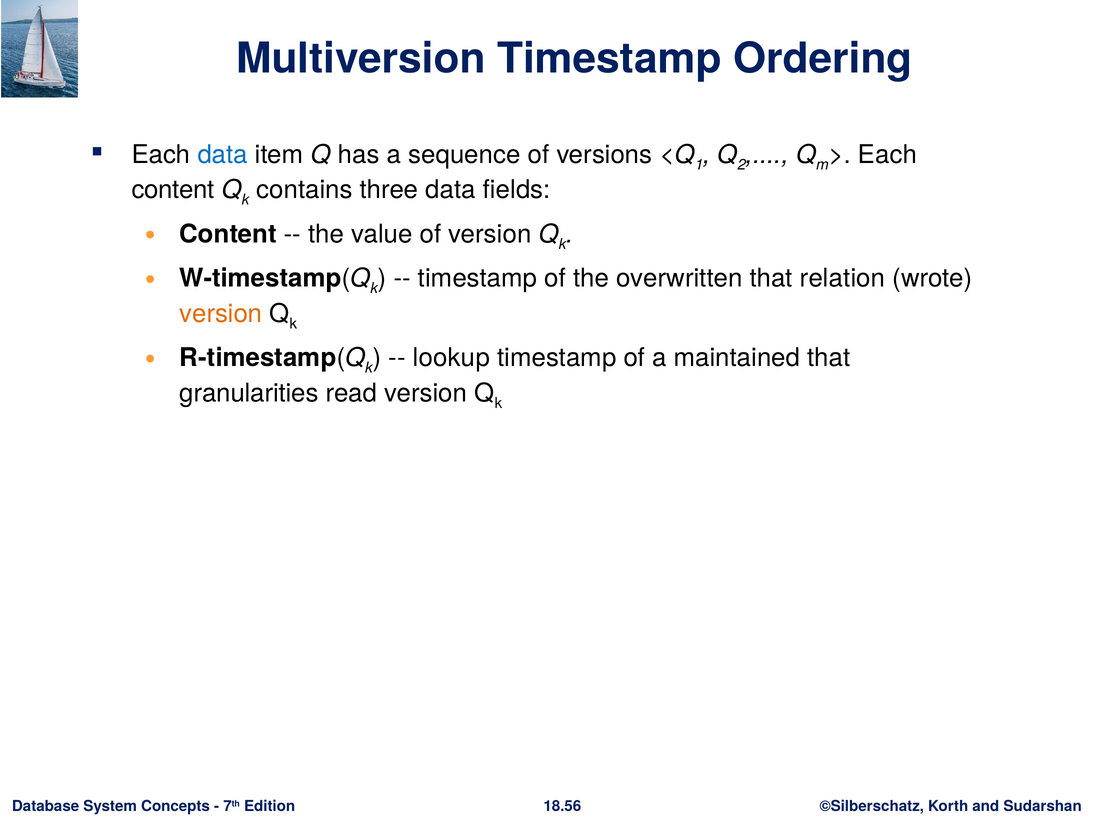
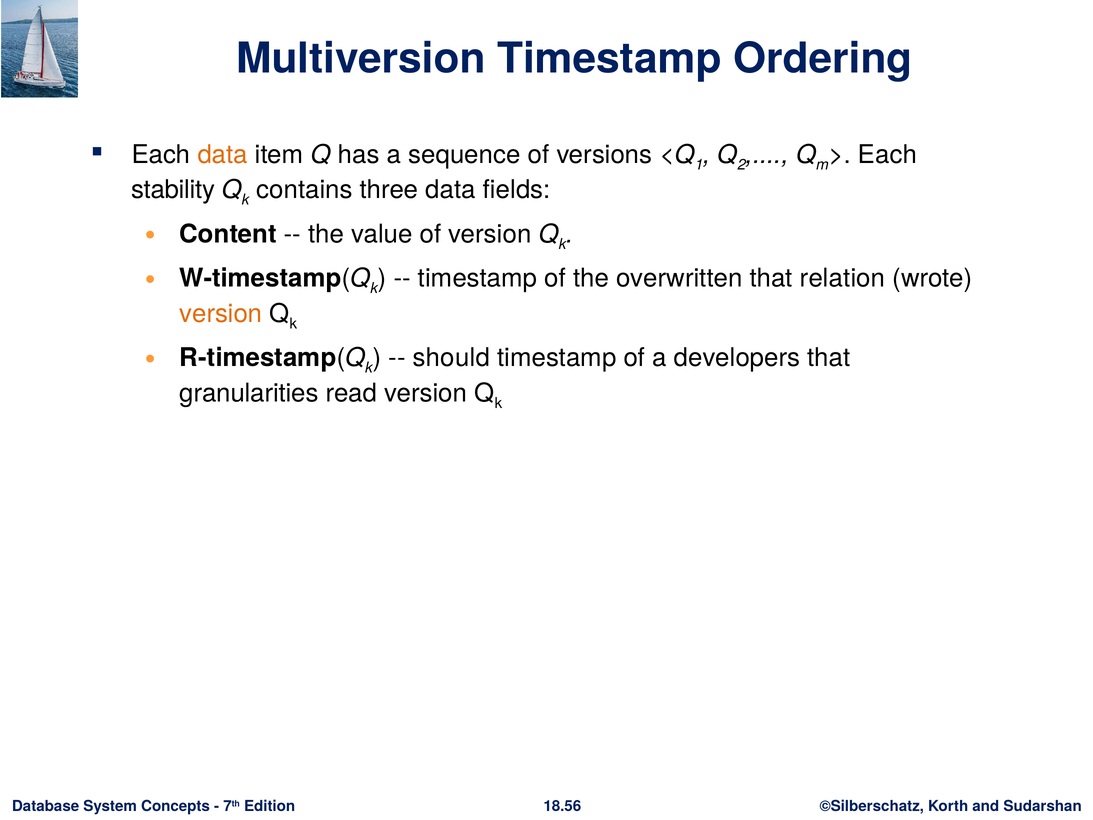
data at (223, 155) colour: blue -> orange
content at (173, 190): content -> stability
lookup: lookup -> should
maintained: maintained -> developers
